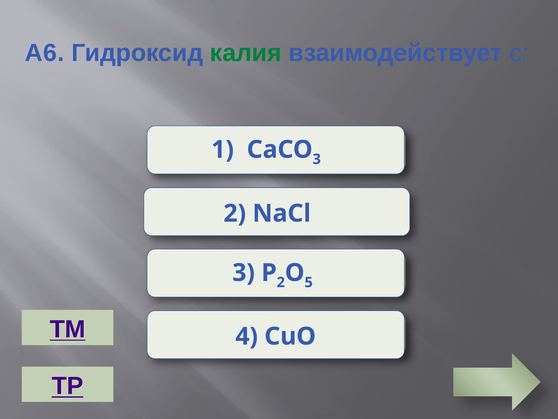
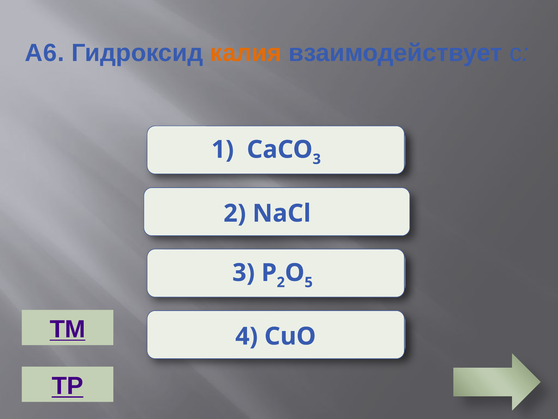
калия colour: green -> orange
